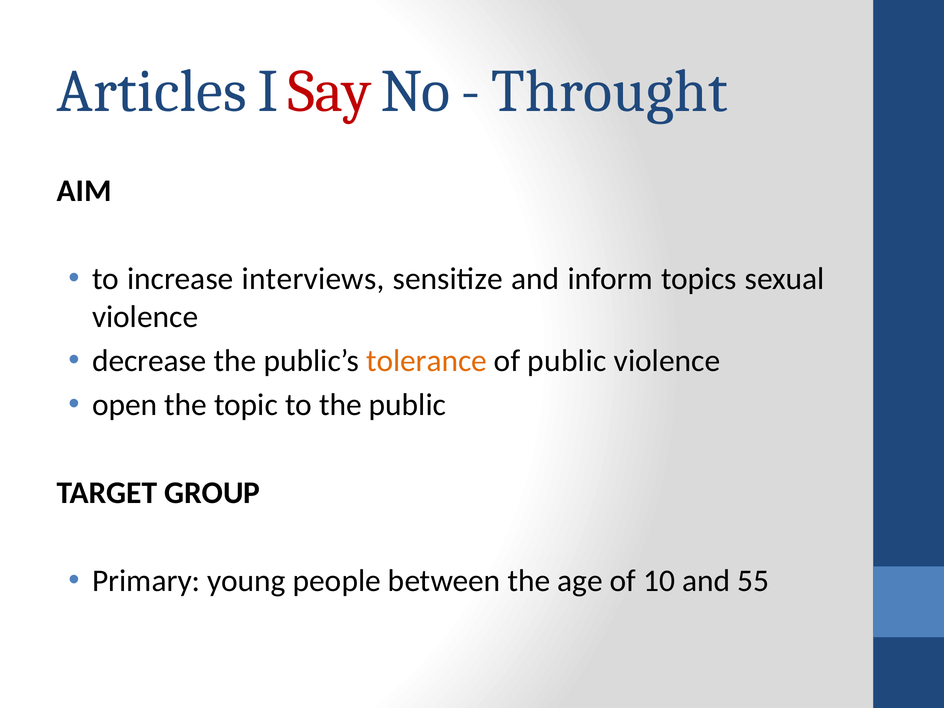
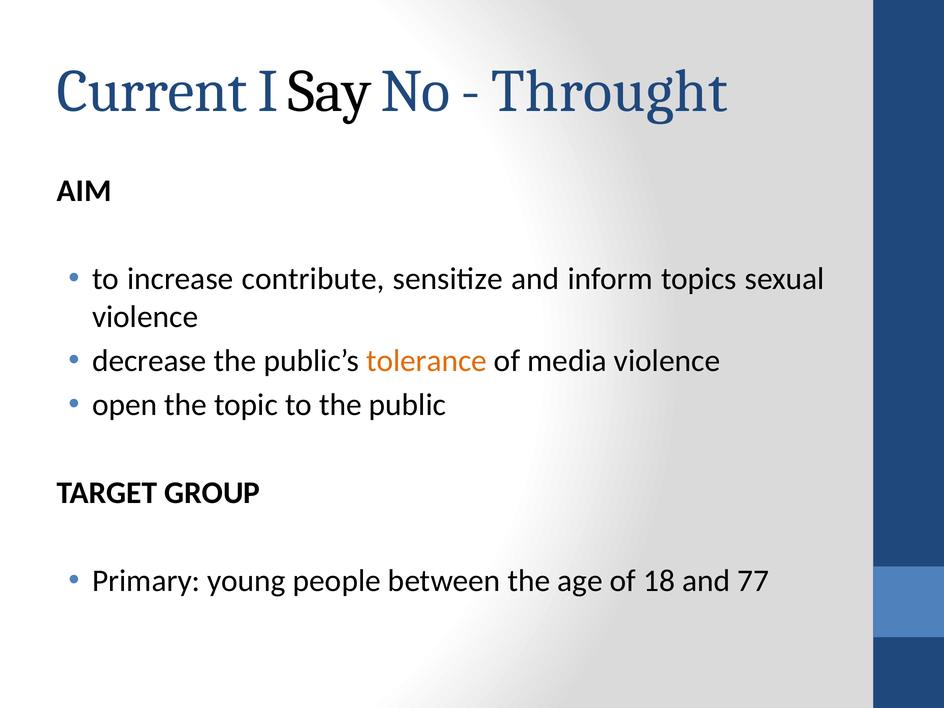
Articles: Articles -> Current
Say colour: red -> black
interviews: interviews -> contribute
of public: public -> media
10: 10 -> 18
55: 55 -> 77
